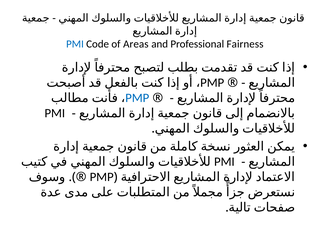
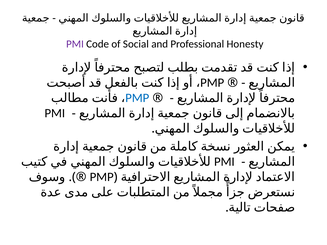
PMI at (75, 44) colour: blue -> purple
Areas: Areas -> Social
Fairness: Fairness -> Honesty
